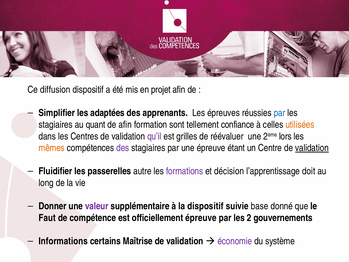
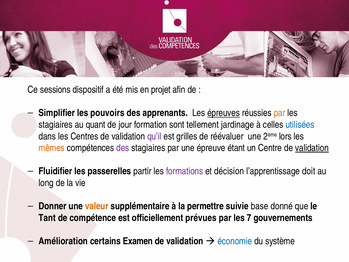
diffusion: diffusion -> sessions
adaptées: adaptées -> pouvoirs
épreuves underline: none -> present
par at (280, 113) colour: blue -> orange
de afin: afin -> jour
confiance: confiance -> jardinage
utilisées colour: orange -> blue
autre: autre -> partir
valeur colour: purple -> orange
la dispositif: dispositif -> permettre
Faut: Faut -> Tant
officiellement épreuve: épreuve -> prévues
2: 2 -> 7
Informations: Informations -> Amélioration
Maîtrise: Maîtrise -> Examen
économie colour: purple -> blue
